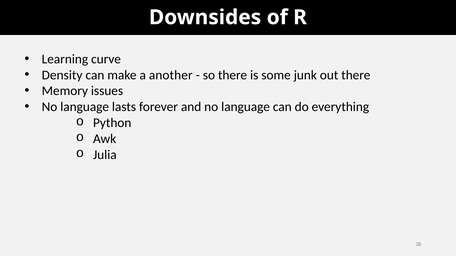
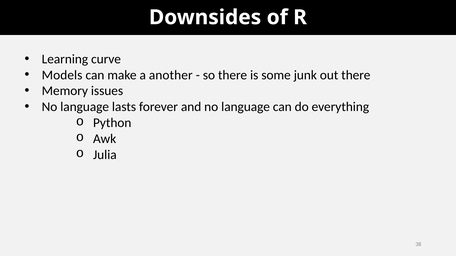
Density: Density -> Models
